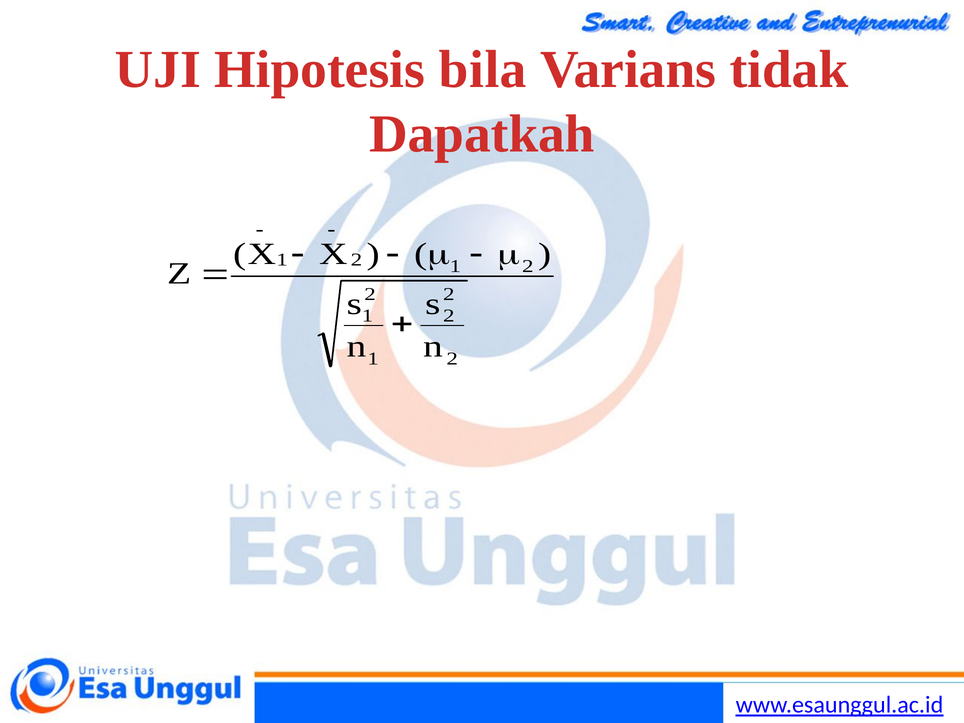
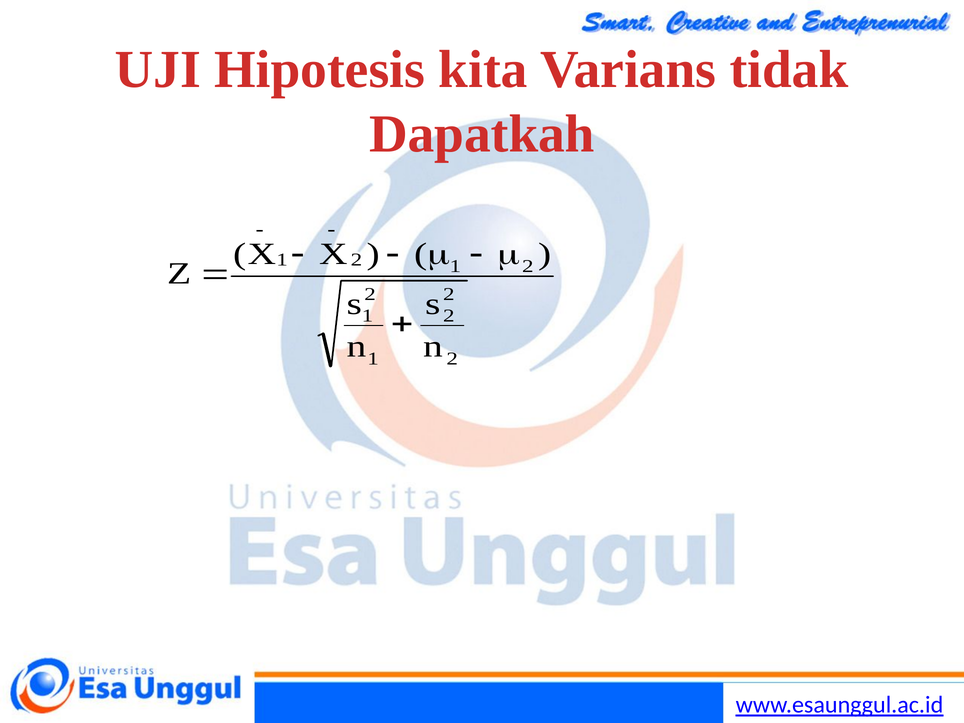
bila: bila -> kita
